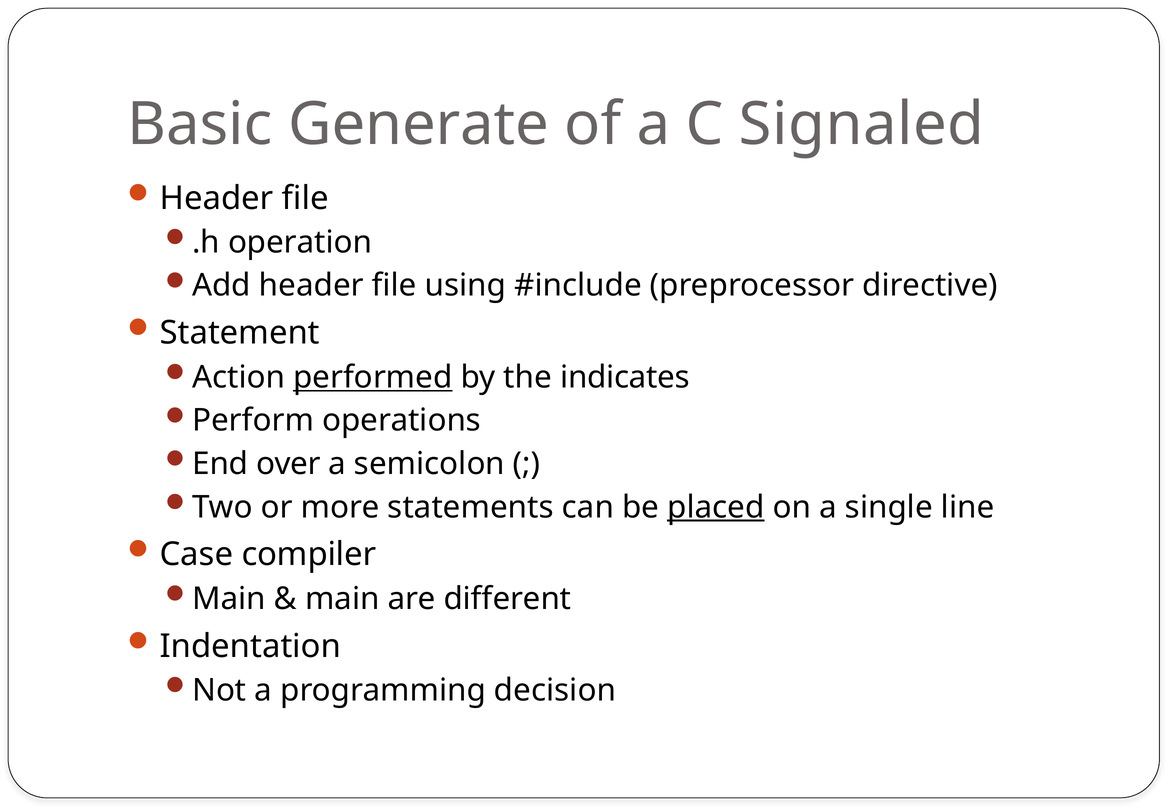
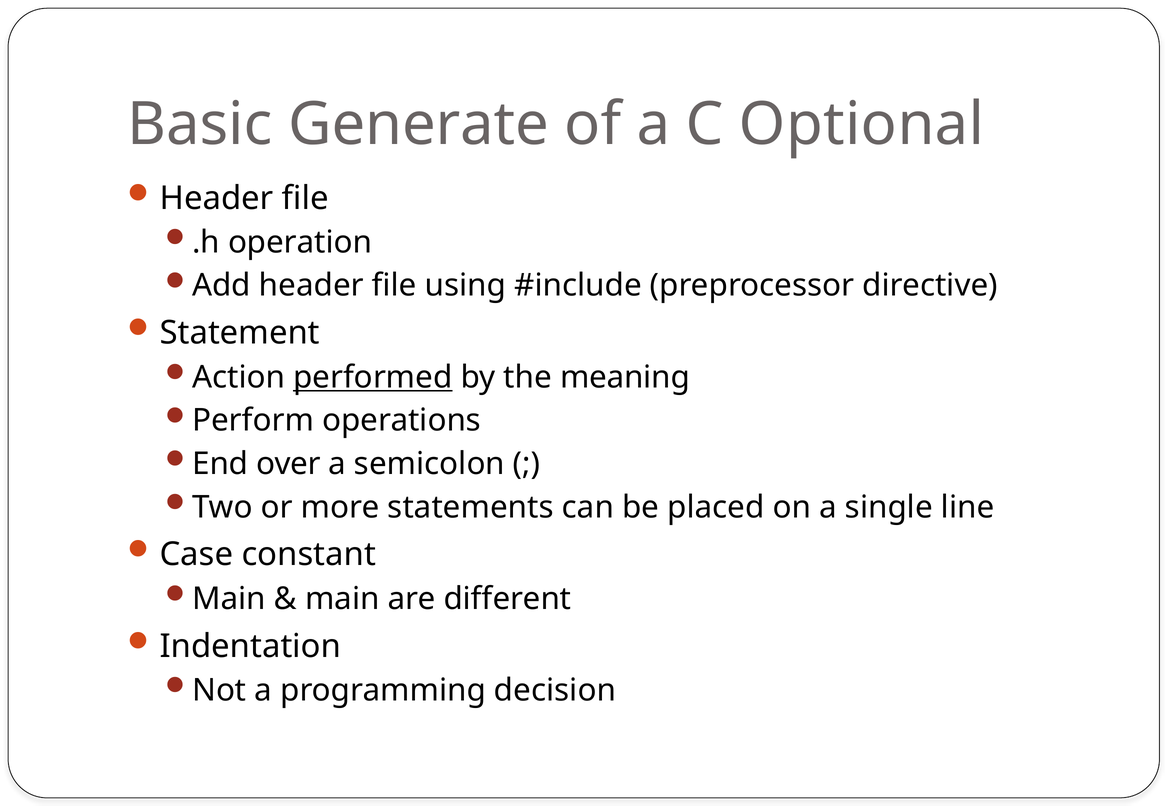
Signaled: Signaled -> Optional
indicates: indicates -> meaning
placed underline: present -> none
compiler: compiler -> constant
